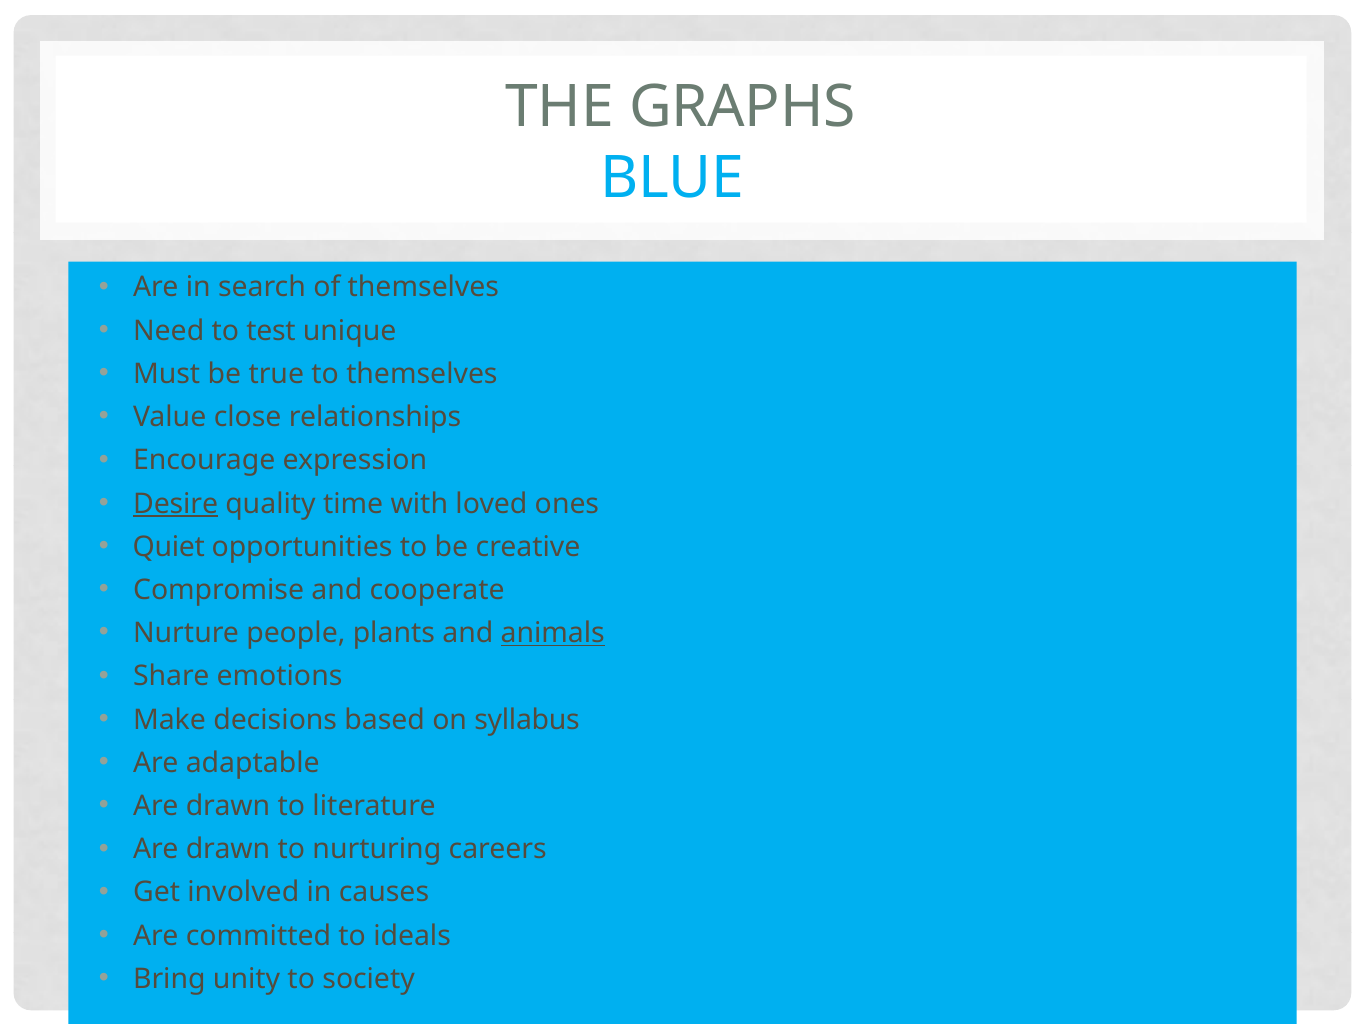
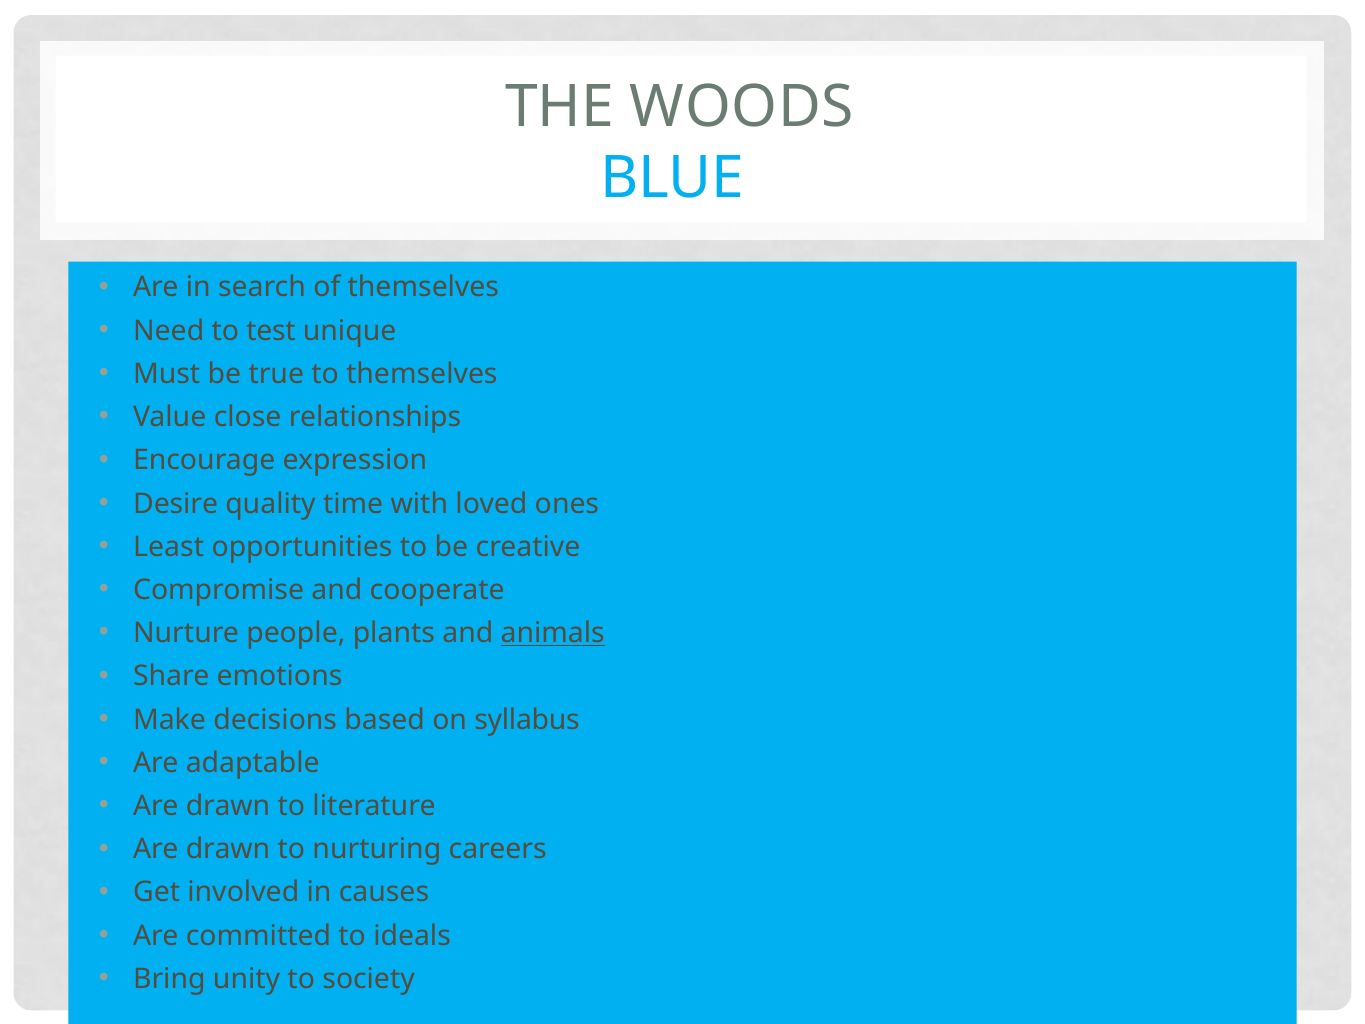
GRAPHS: GRAPHS -> WOODS
Desire underline: present -> none
Quiet: Quiet -> Least
